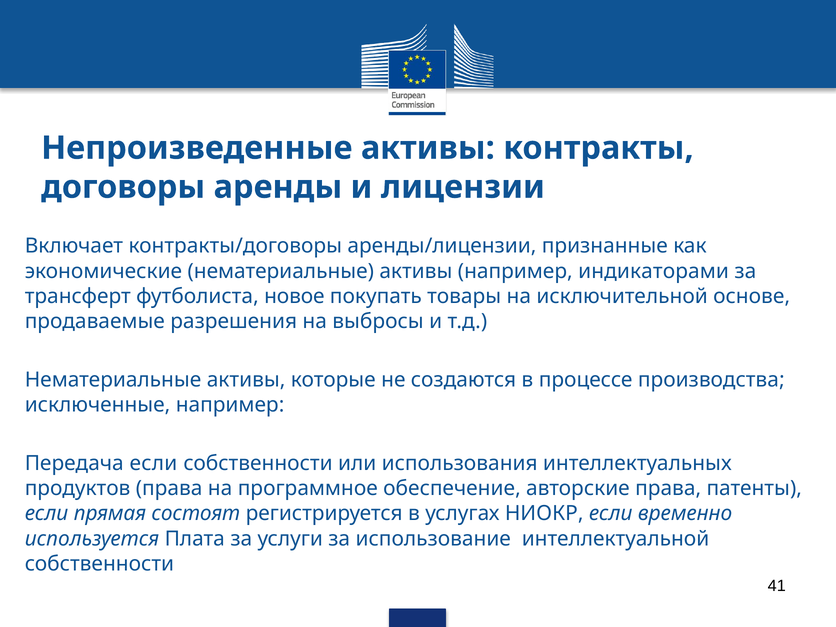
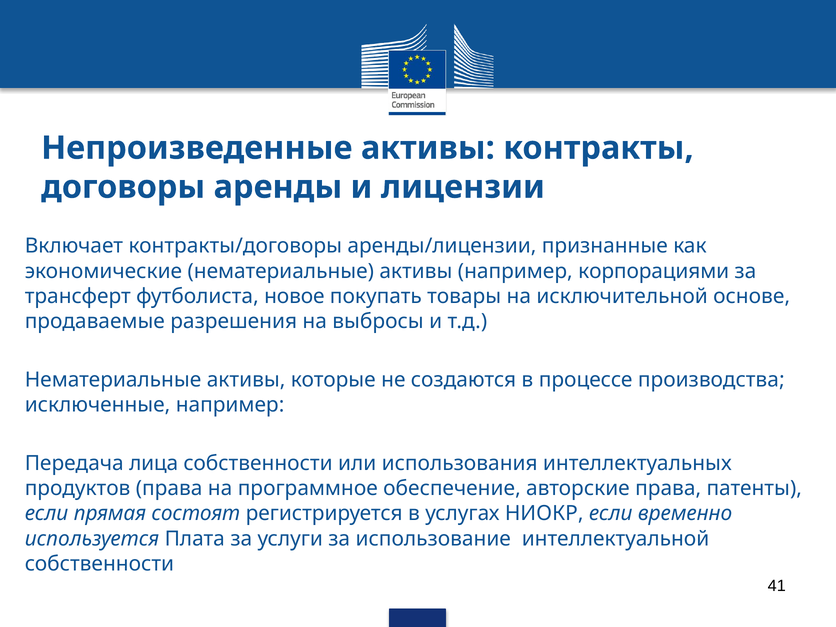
индикаторами: индикаторами -> корпорациями
Передача если: если -> лица
